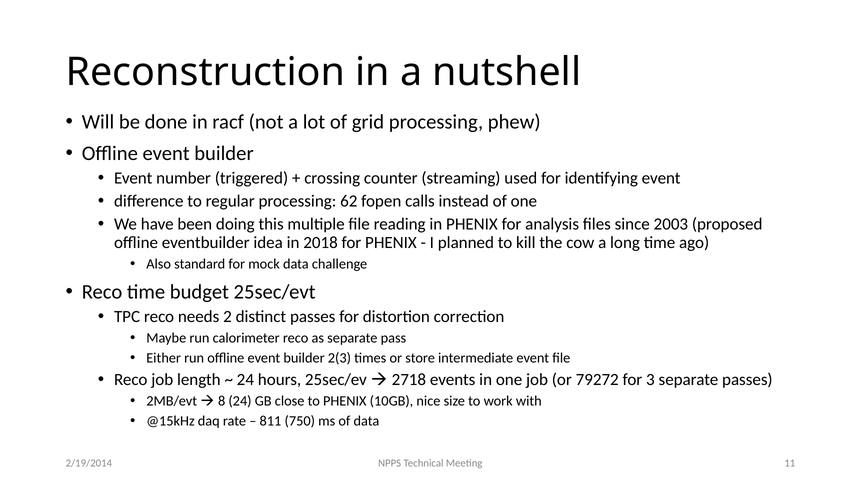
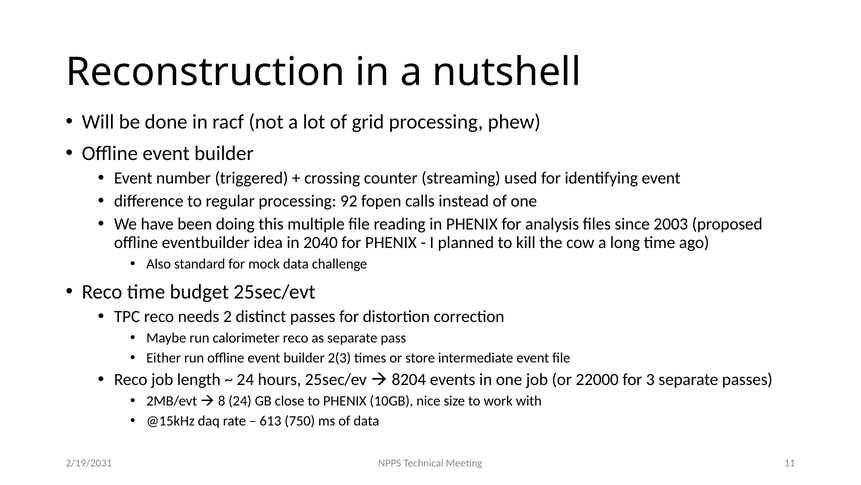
62: 62 -> 92
2018: 2018 -> 2040
2718: 2718 -> 8204
79272: 79272 -> 22000
811: 811 -> 613
2/19/2014: 2/19/2014 -> 2/19/2031
